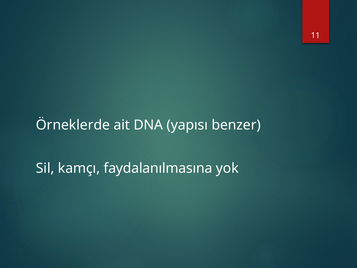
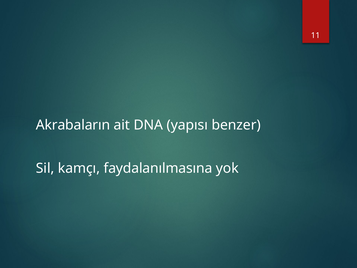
Örneklerde: Örneklerde -> Akrabaların
